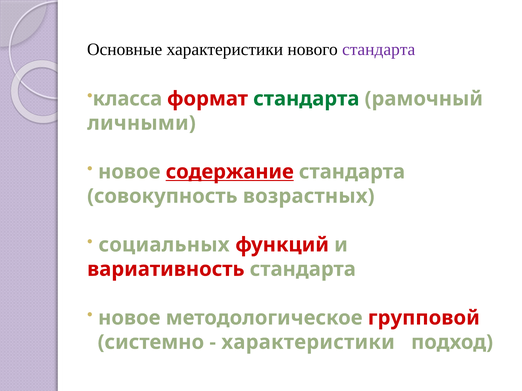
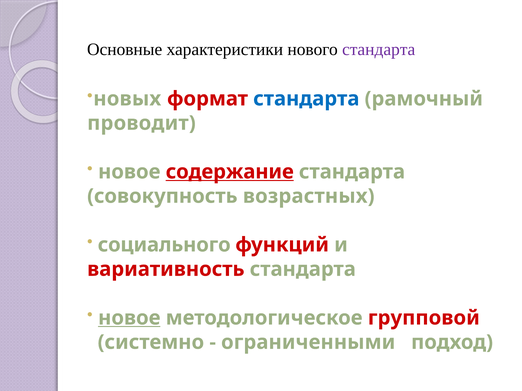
класса: класса -> новых
стандарта at (306, 99) colour: green -> blue
личными: личными -> проводит
социальных: социальных -> социального
новое at (129, 318) underline: none -> present
характеристики at (308, 343): характеристики -> ограниченными
